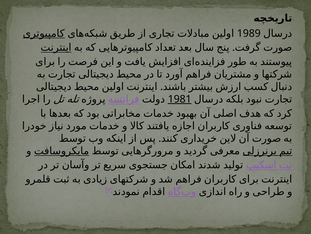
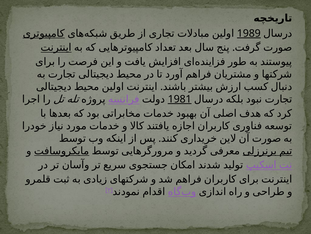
1989 underline: none -> present
